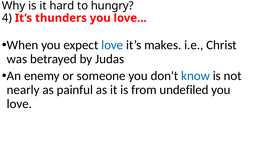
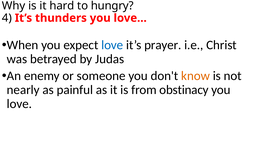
makes: makes -> prayer
know colour: blue -> orange
undefiled: undefiled -> obstinacy
